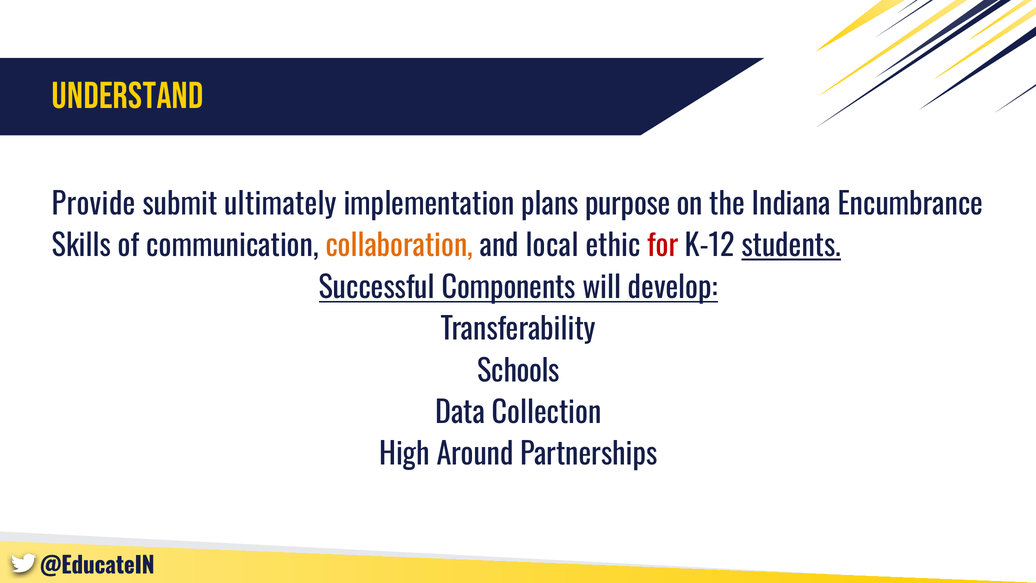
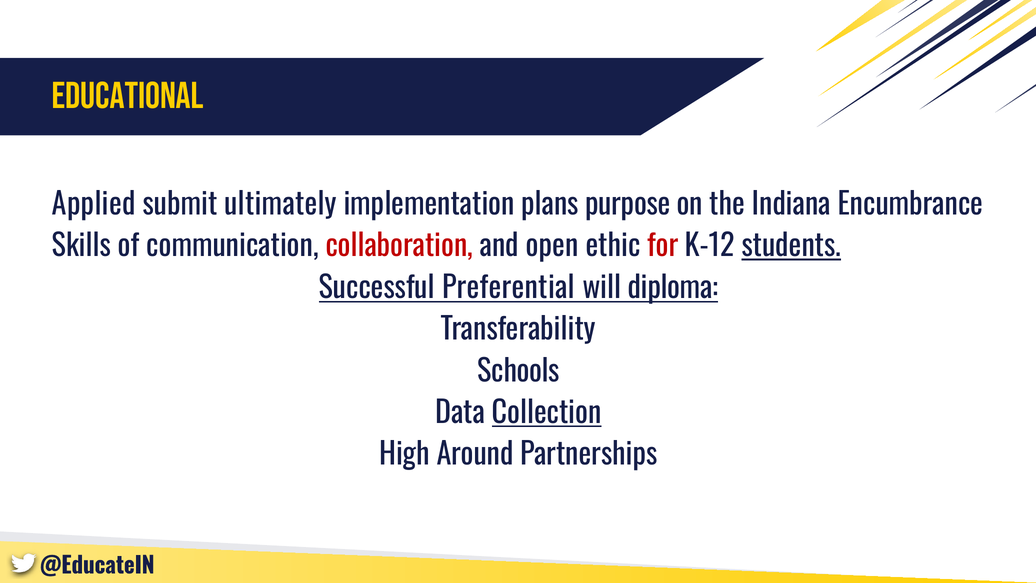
understand: understand -> educational
Provide: Provide -> Applied
collaboration colour: orange -> red
local: local -> open
Components: Components -> Preferential
develop: develop -> diploma
Collection underline: none -> present
